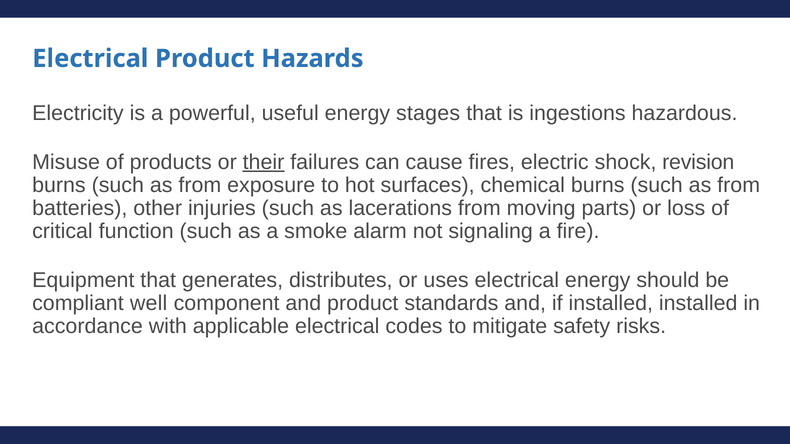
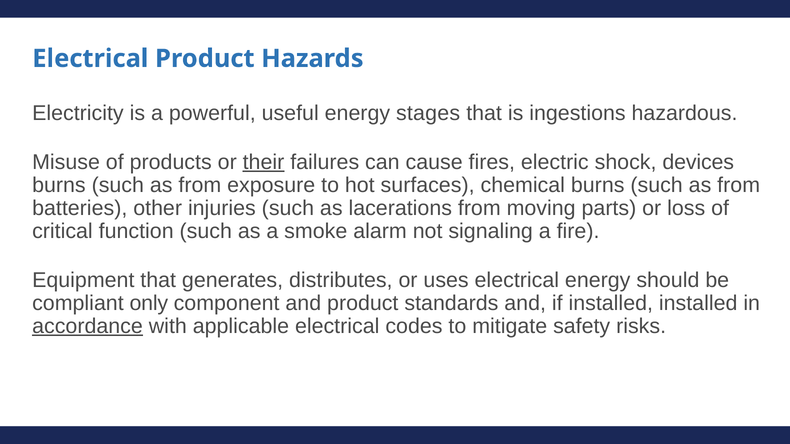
revision: revision -> devices
well: well -> only
accordance underline: none -> present
